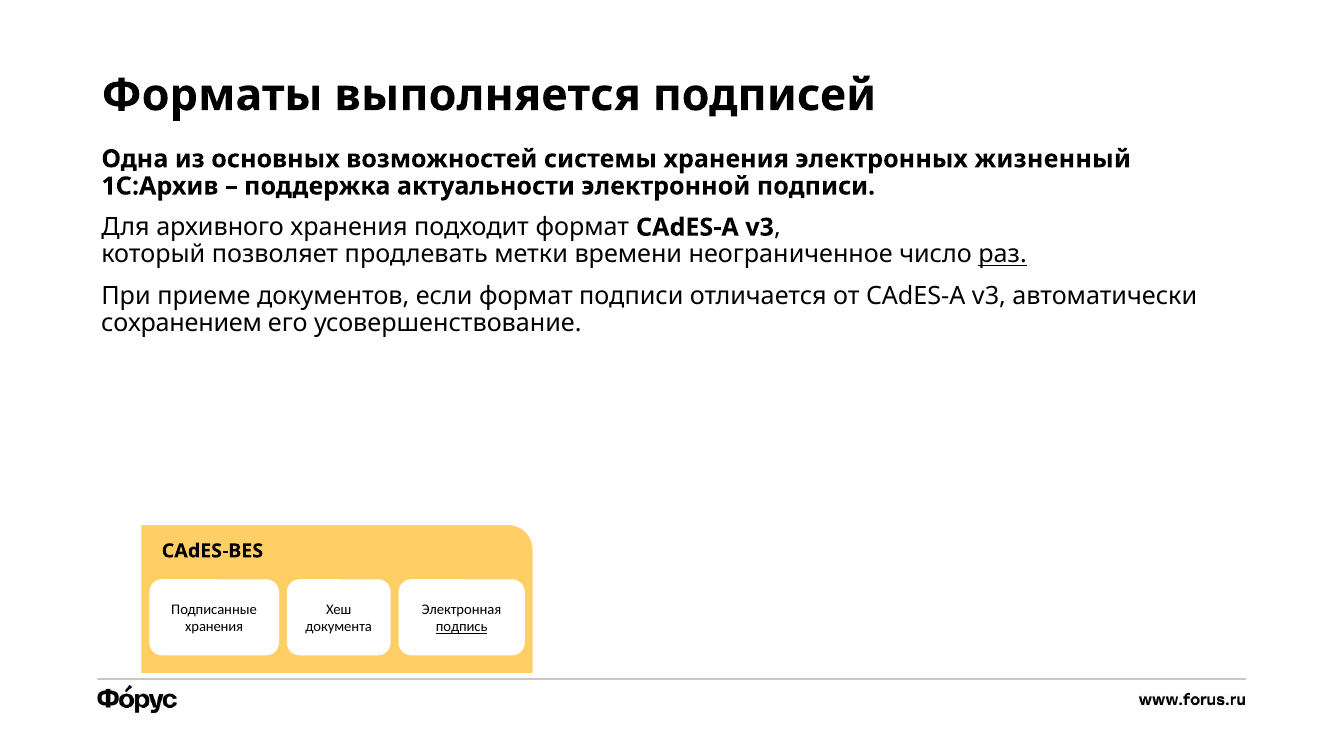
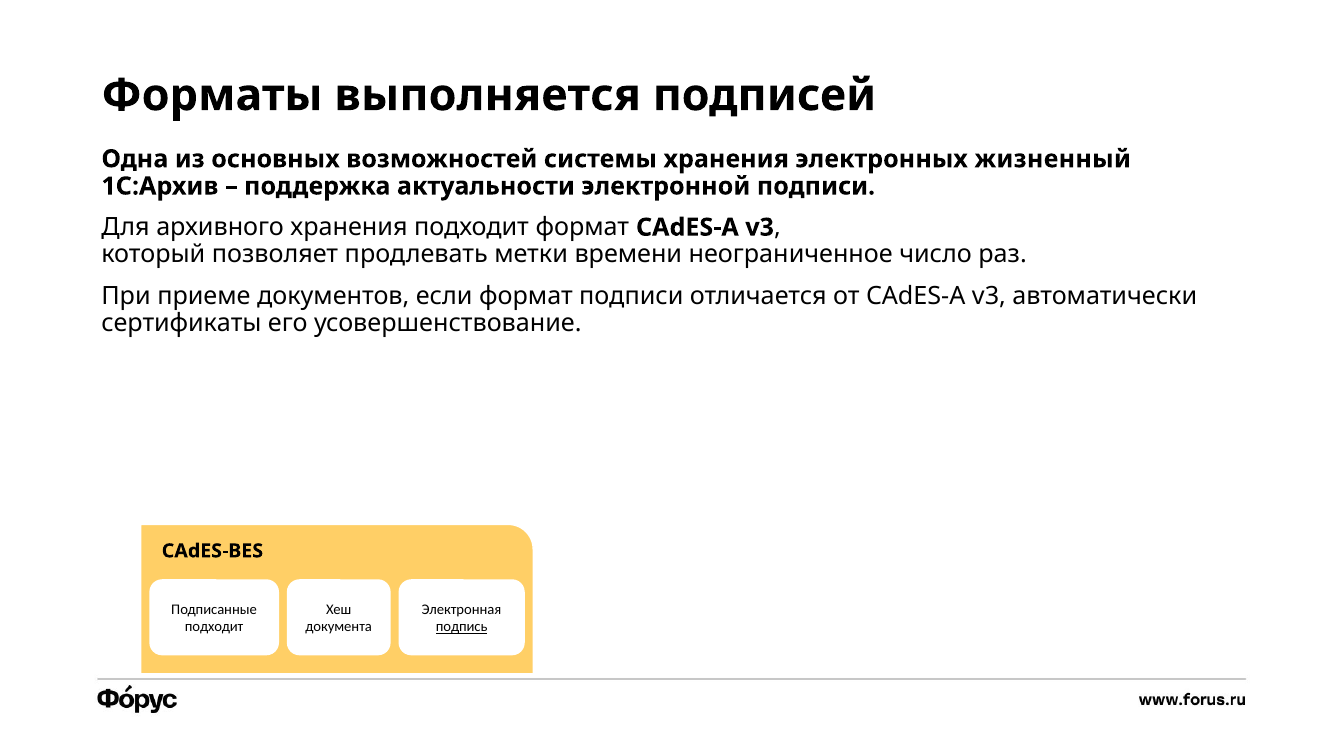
раз underline: present -> none
сохранением: сохранением -> сертификаты
хранения at (214, 627): хранения -> подходит
